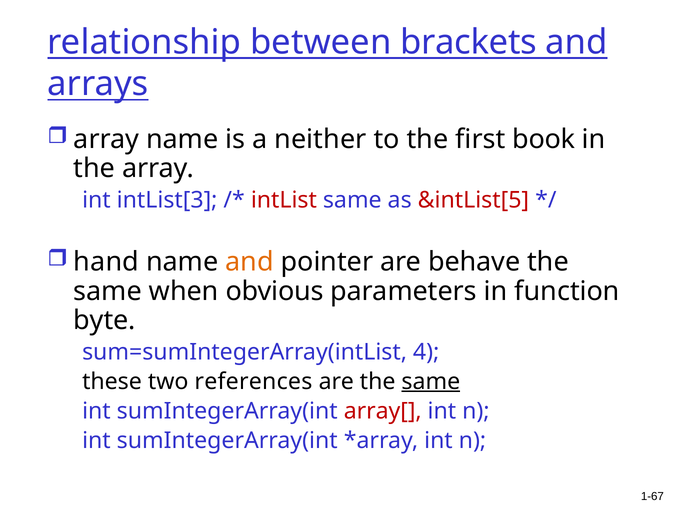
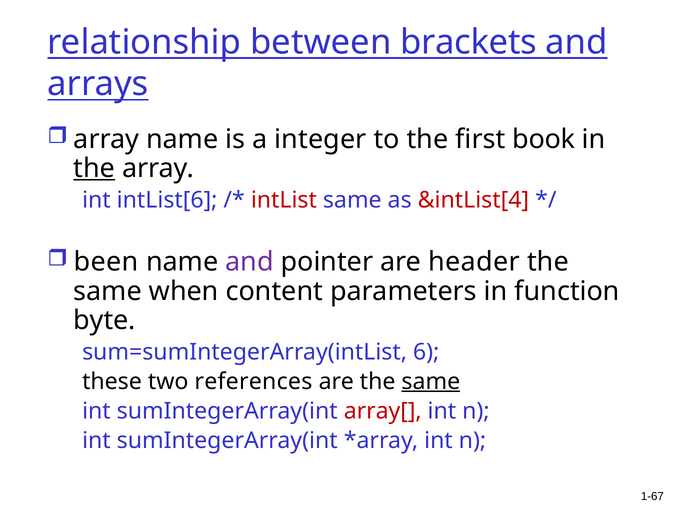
neither: neither -> integer
the at (94, 168) underline: none -> present
intList[3: intList[3 -> intList[6
&intList[5: &intList[5 -> &intList[4
hand: hand -> been
and at (249, 262) colour: orange -> purple
behave: behave -> header
obvious: obvious -> content
4: 4 -> 6
